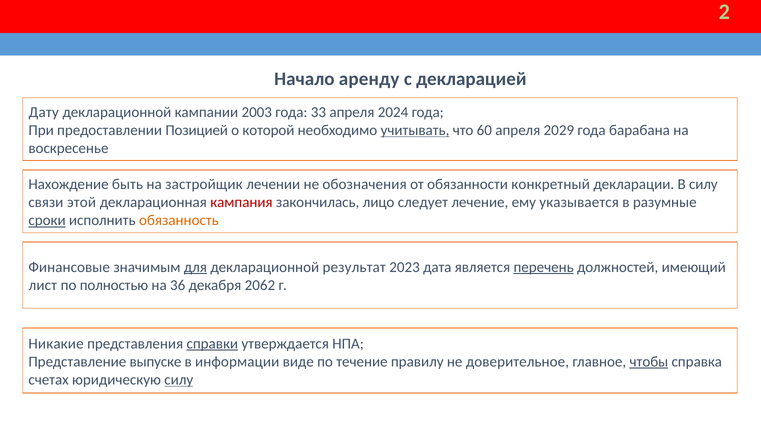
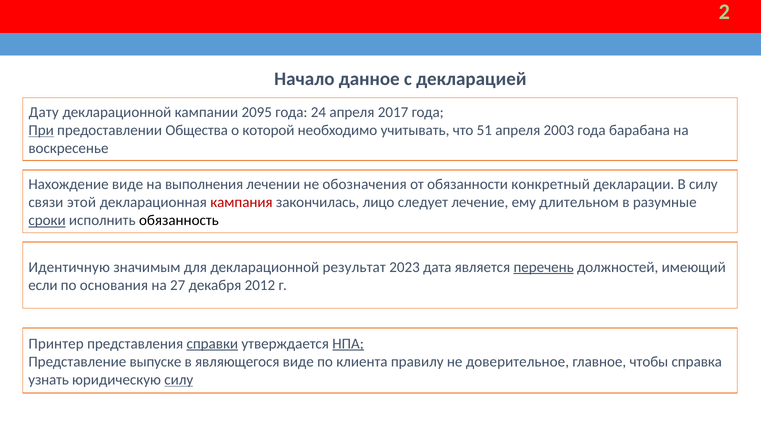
аренду: аренду -> данное
2003: 2003 -> 2095
33: 33 -> 24
2024: 2024 -> 2017
При underline: none -> present
Позицией: Позицией -> Общества
учитывать underline: present -> none
60: 60 -> 51
2029: 2029 -> 2003
Нахождение быть: быть -> виде
застройщик: застройщик -> выполнения
указывается: указывается -> длительном
обязанность colour: orange -> black
Финансовые: Финансовые -> Идентичную
для underline: present -> none
лист: лист -> если
полностью: полностью -> основания
36: 36 -> 27
2062: 2062 -> 2012
Никакие: Никакие -> Принтер
НПА underline: none -> present
информации: информации -> являющегося
течение: течение -> клиента
чтобы underline: present -> none
счетах: счетах -> узнать
